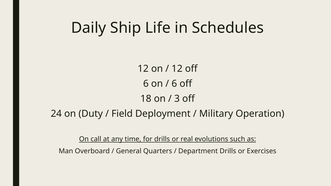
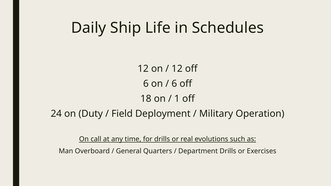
3: 3 -> 1
